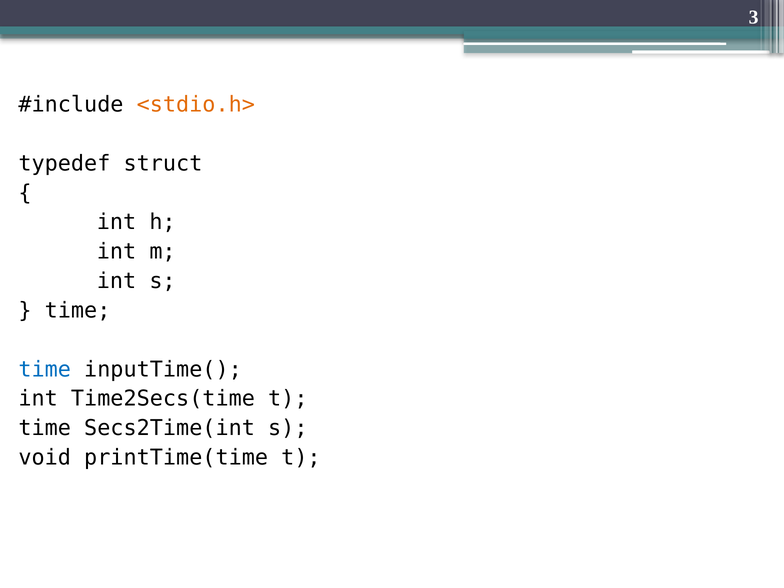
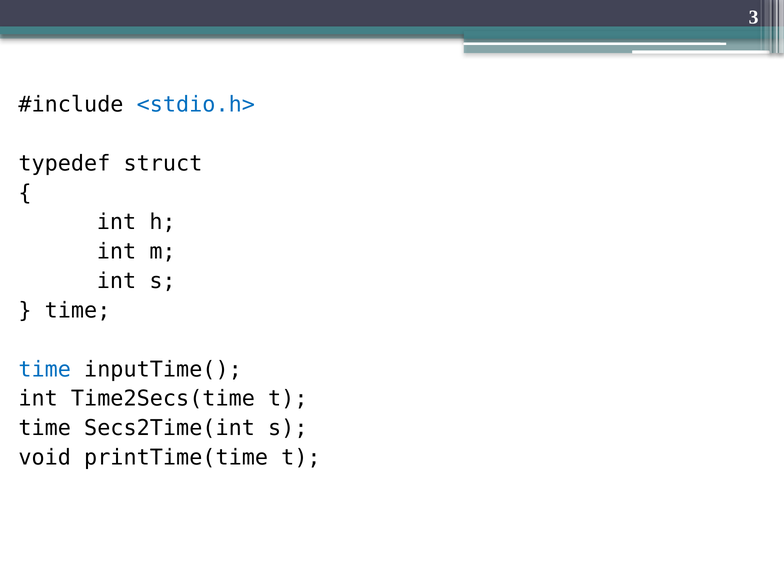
<stdio.h> colour: orange -> blue
